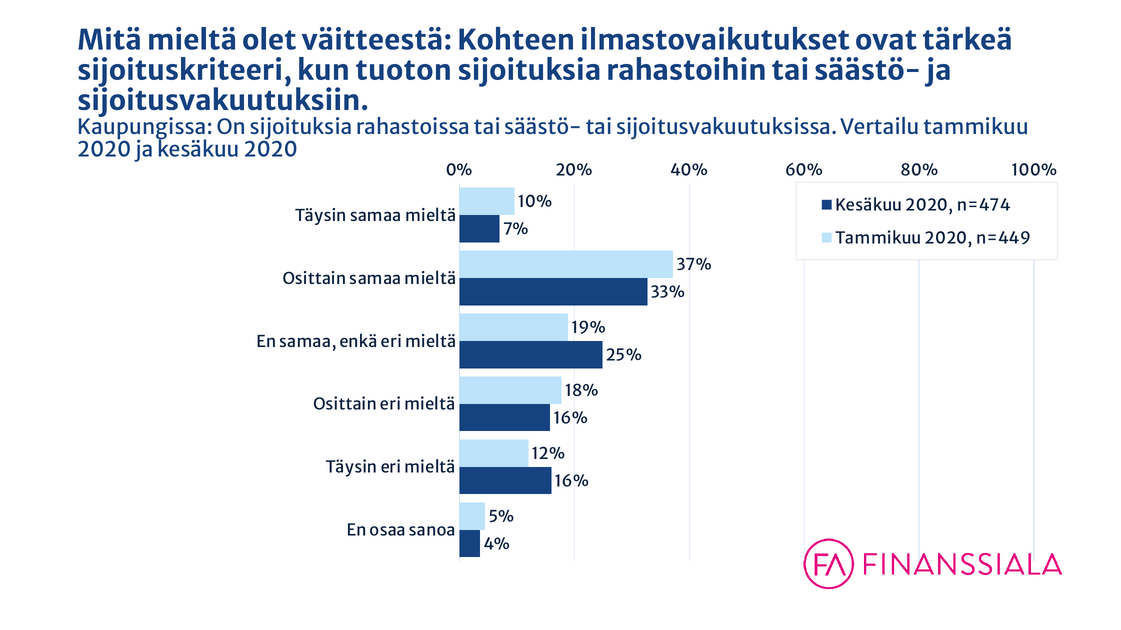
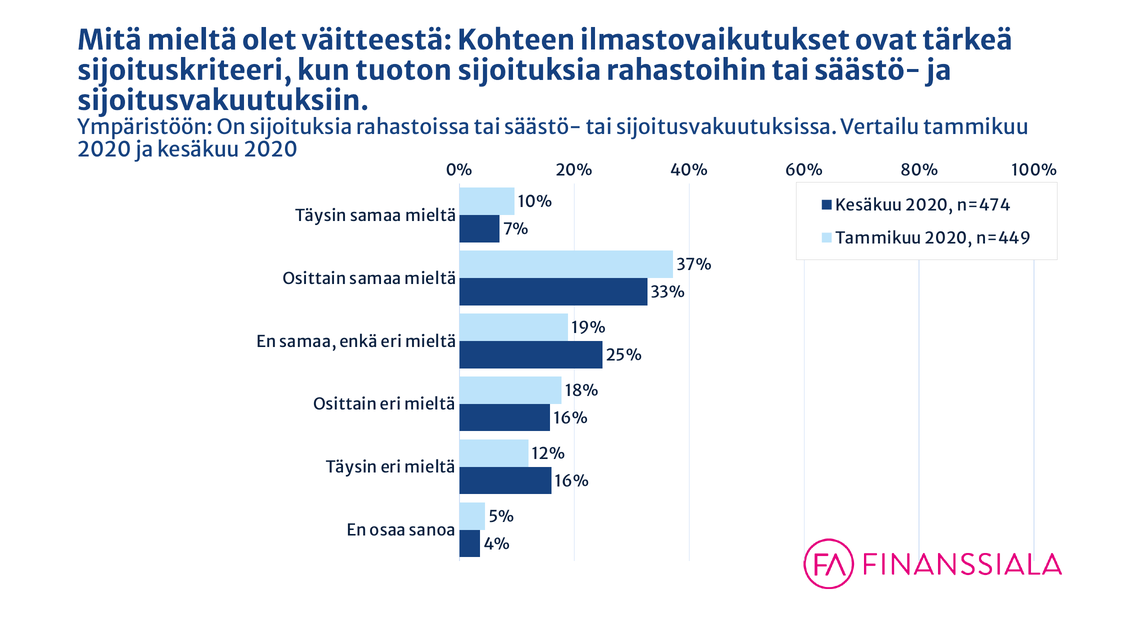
Kaupungissa: Kaupungissa -> Ympäristöön
